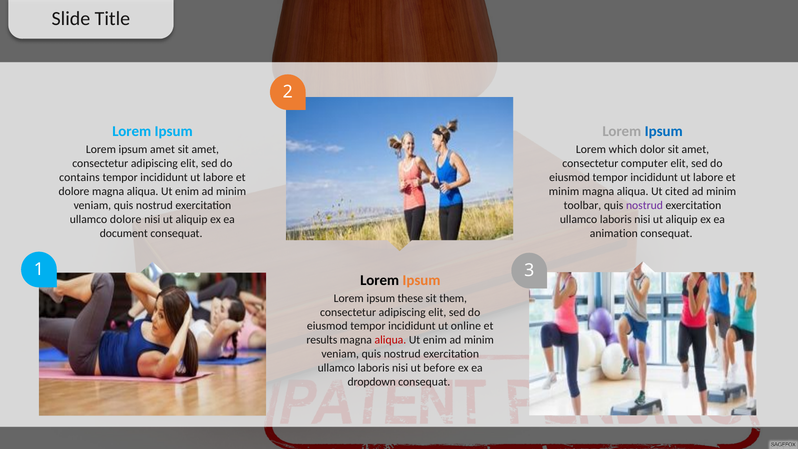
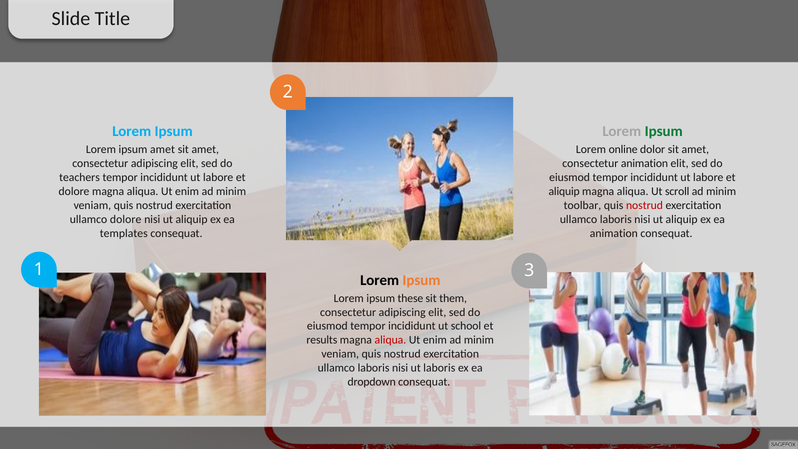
Ipsum at (664, 131) colour: blue -> green
which: which -> online
consectetur computer: computer -> animation
contains: contains -> teachers
minim at (564, 191): minim -> aliquip
cited: cited -> scroll
nostrud at (644, 205) colour: purple -> red
document: document -> templates
online: online -> school
ut before: before -> laboris
